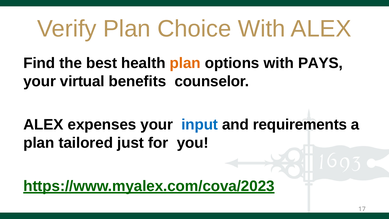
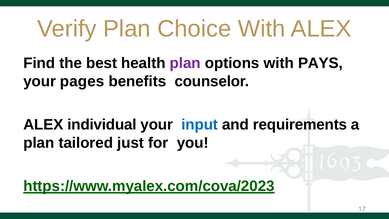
plan at (185, 63) colour: orange -> purple
virtual: virtual -> pages
expenses: expenses -> individual
